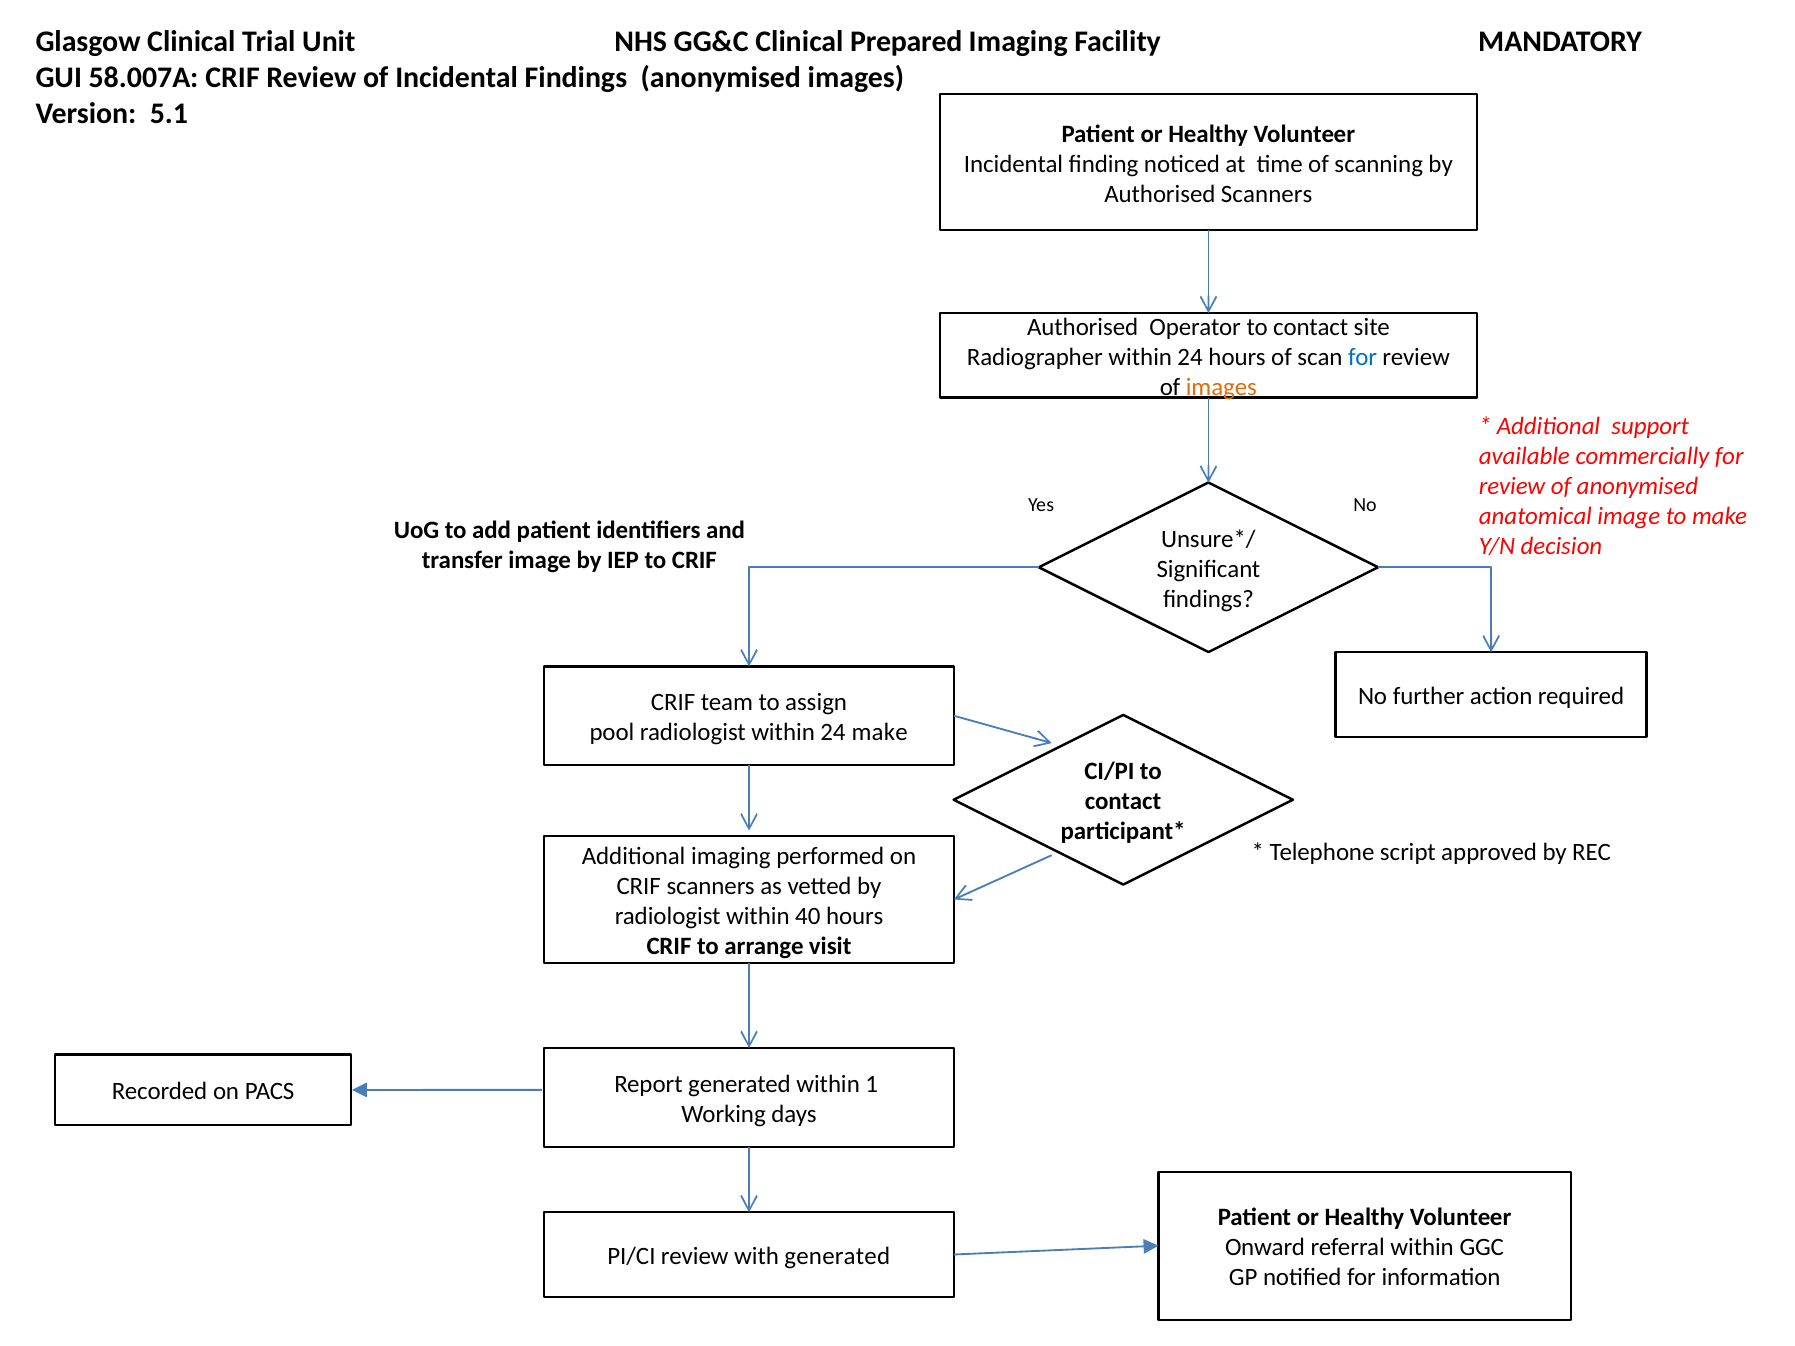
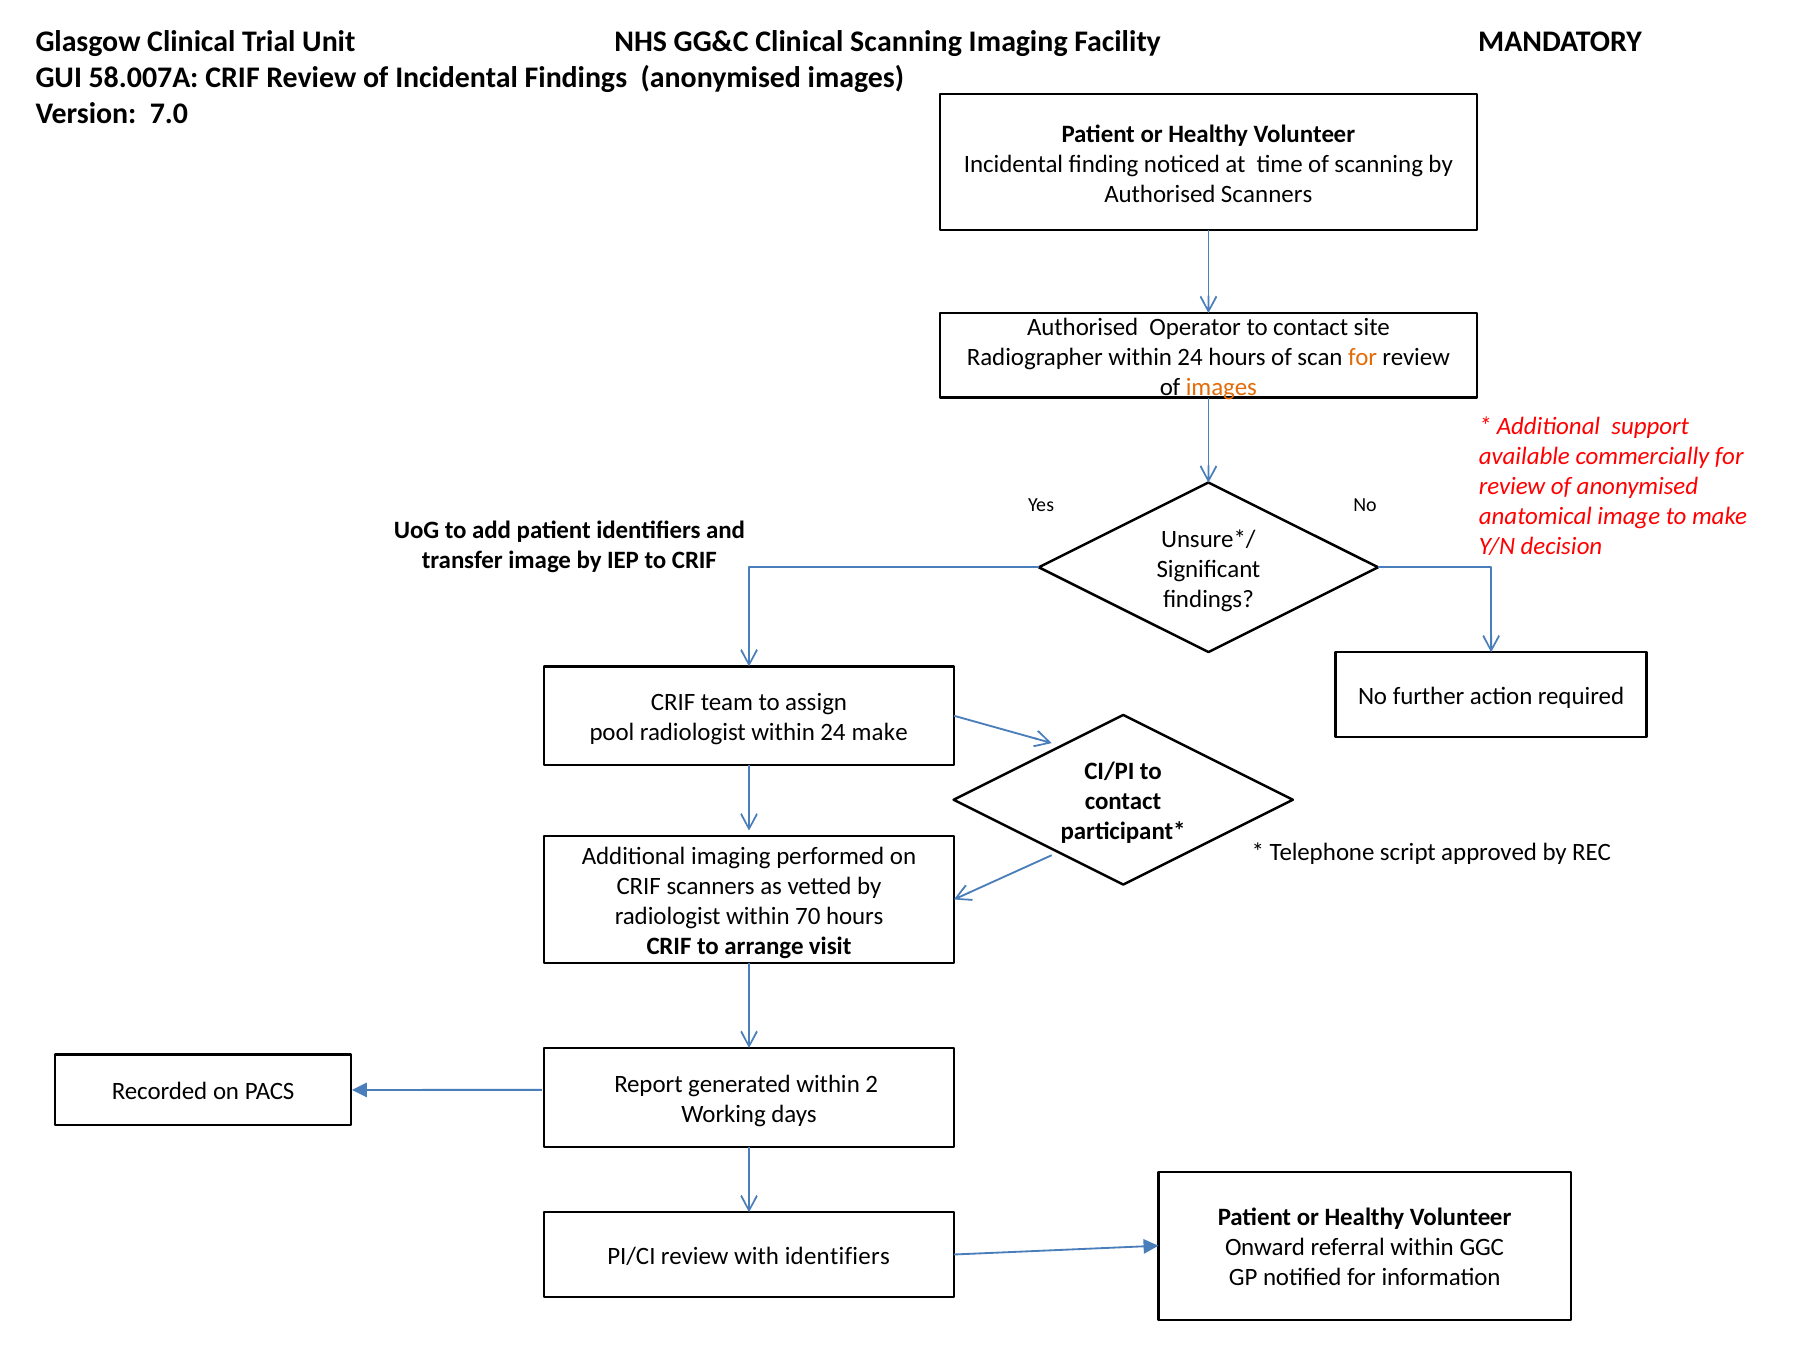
Clinical Prepared: Prepared -> Scanning
5.1: 5.1 -> 7.0
for at (1363, 357) colour: blue -> orange
40: 40 -> 70
1: 1 -> 2
with generated: generated -> identifiers
